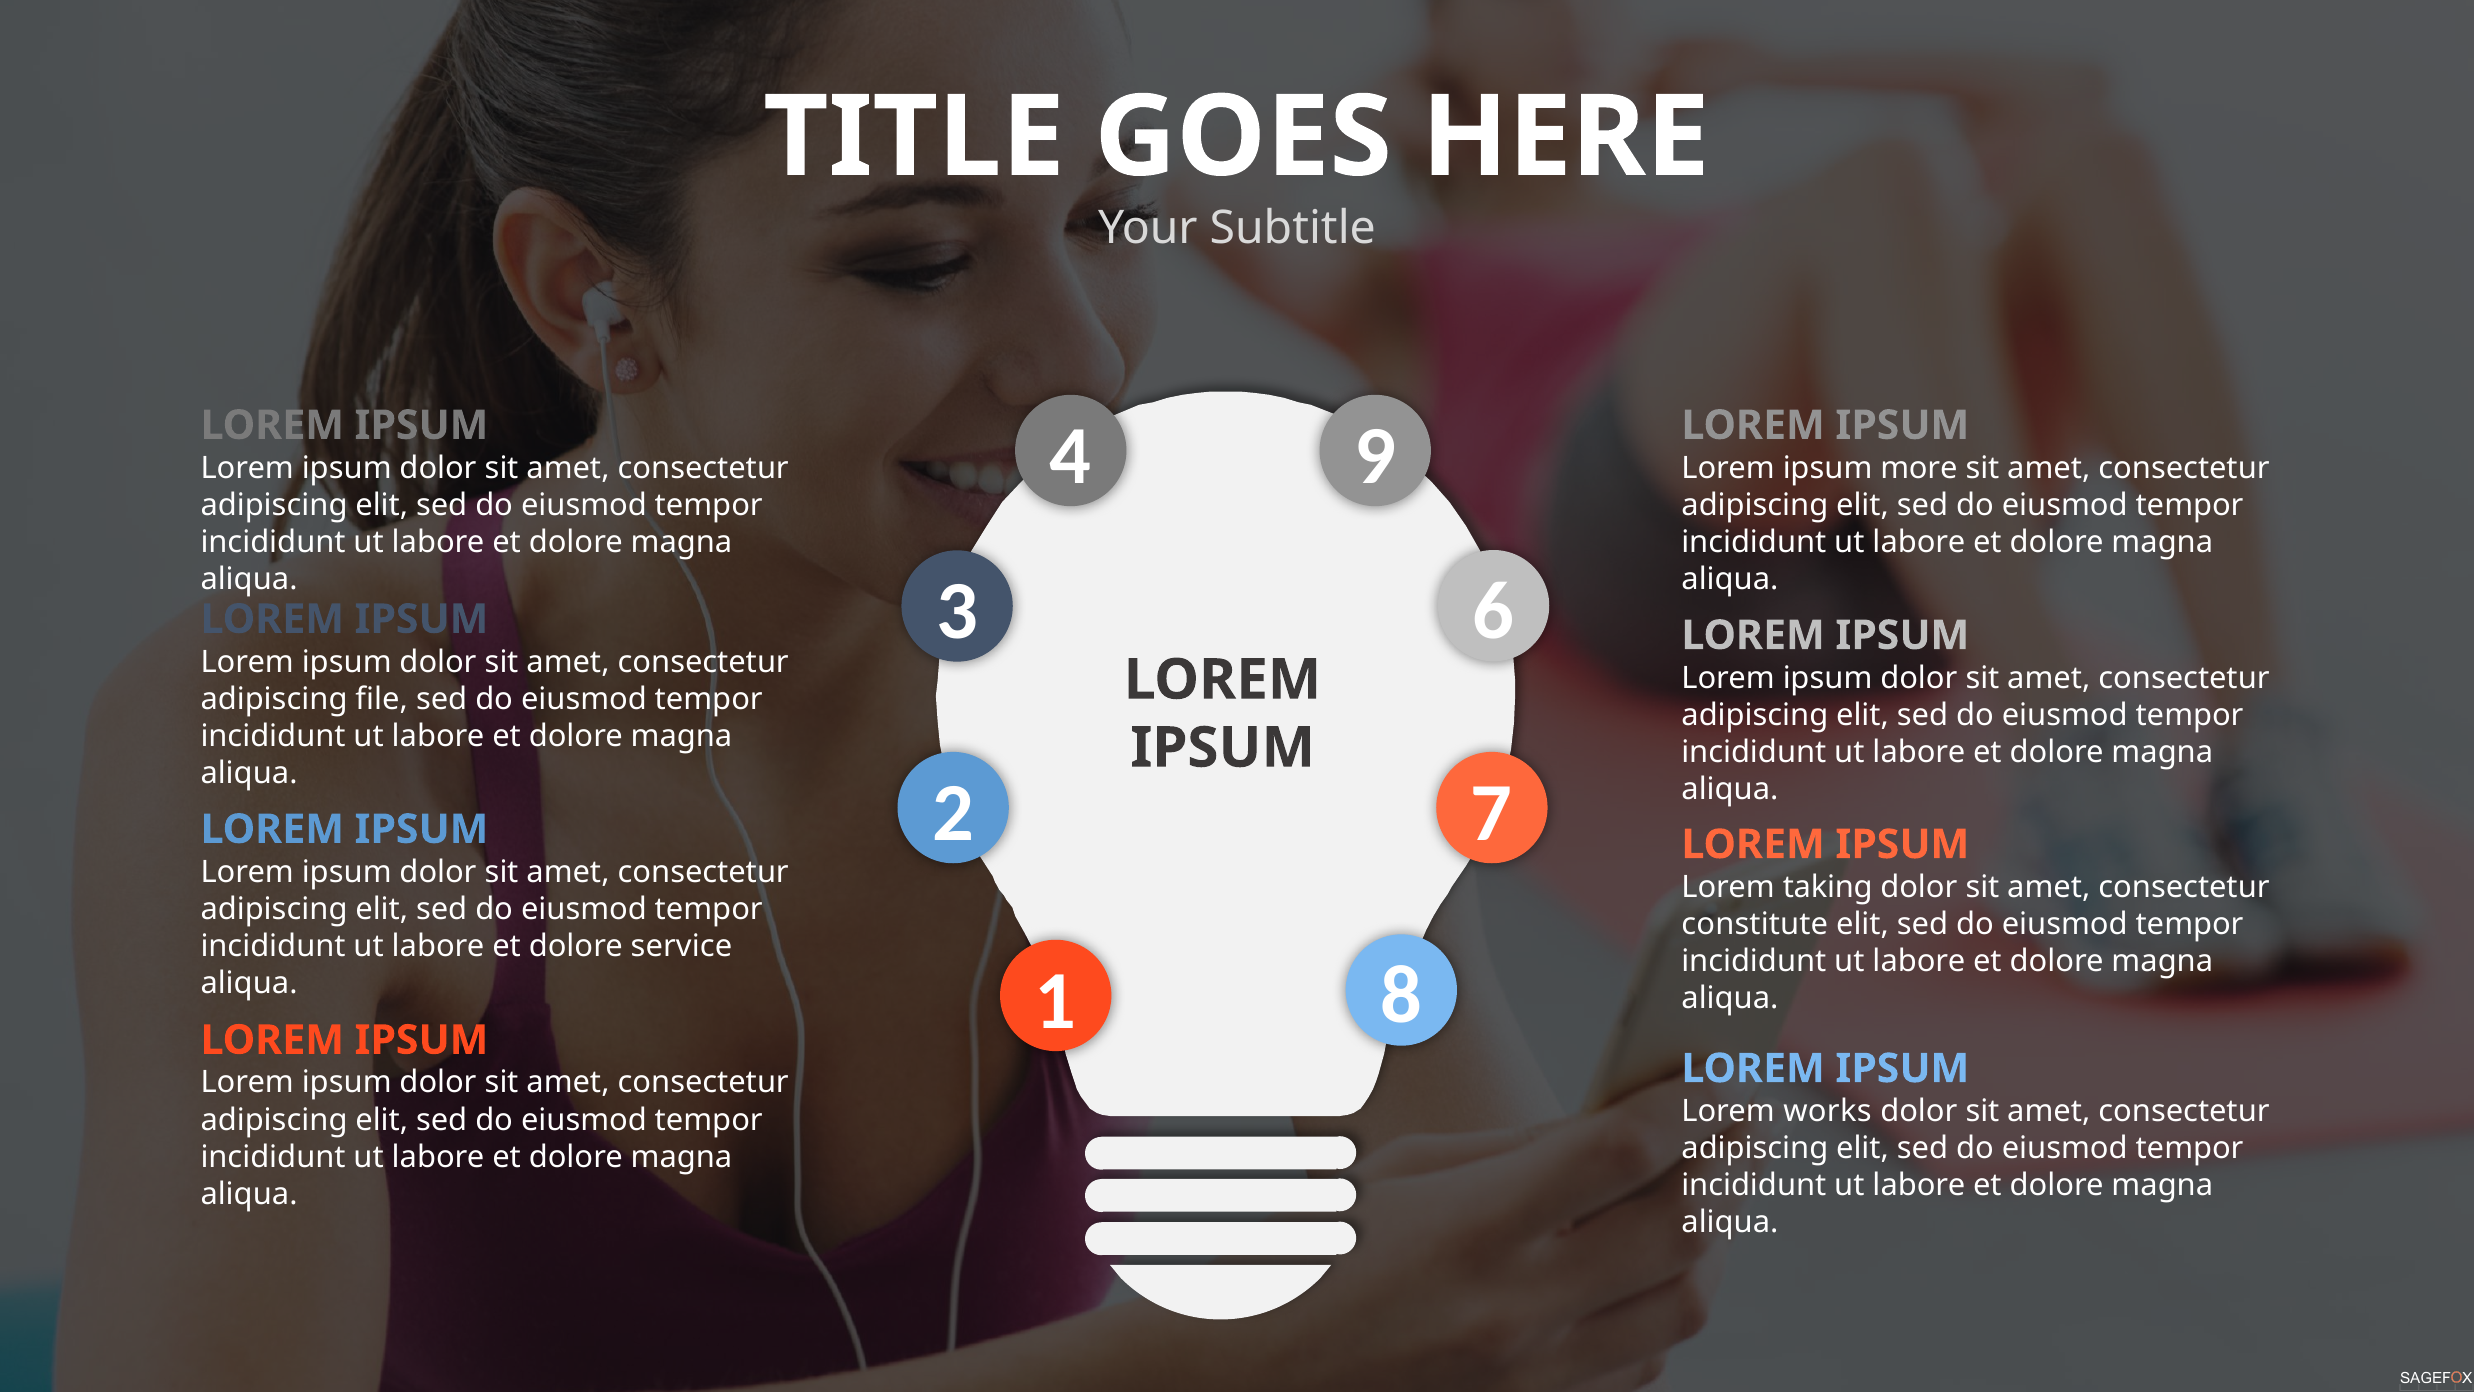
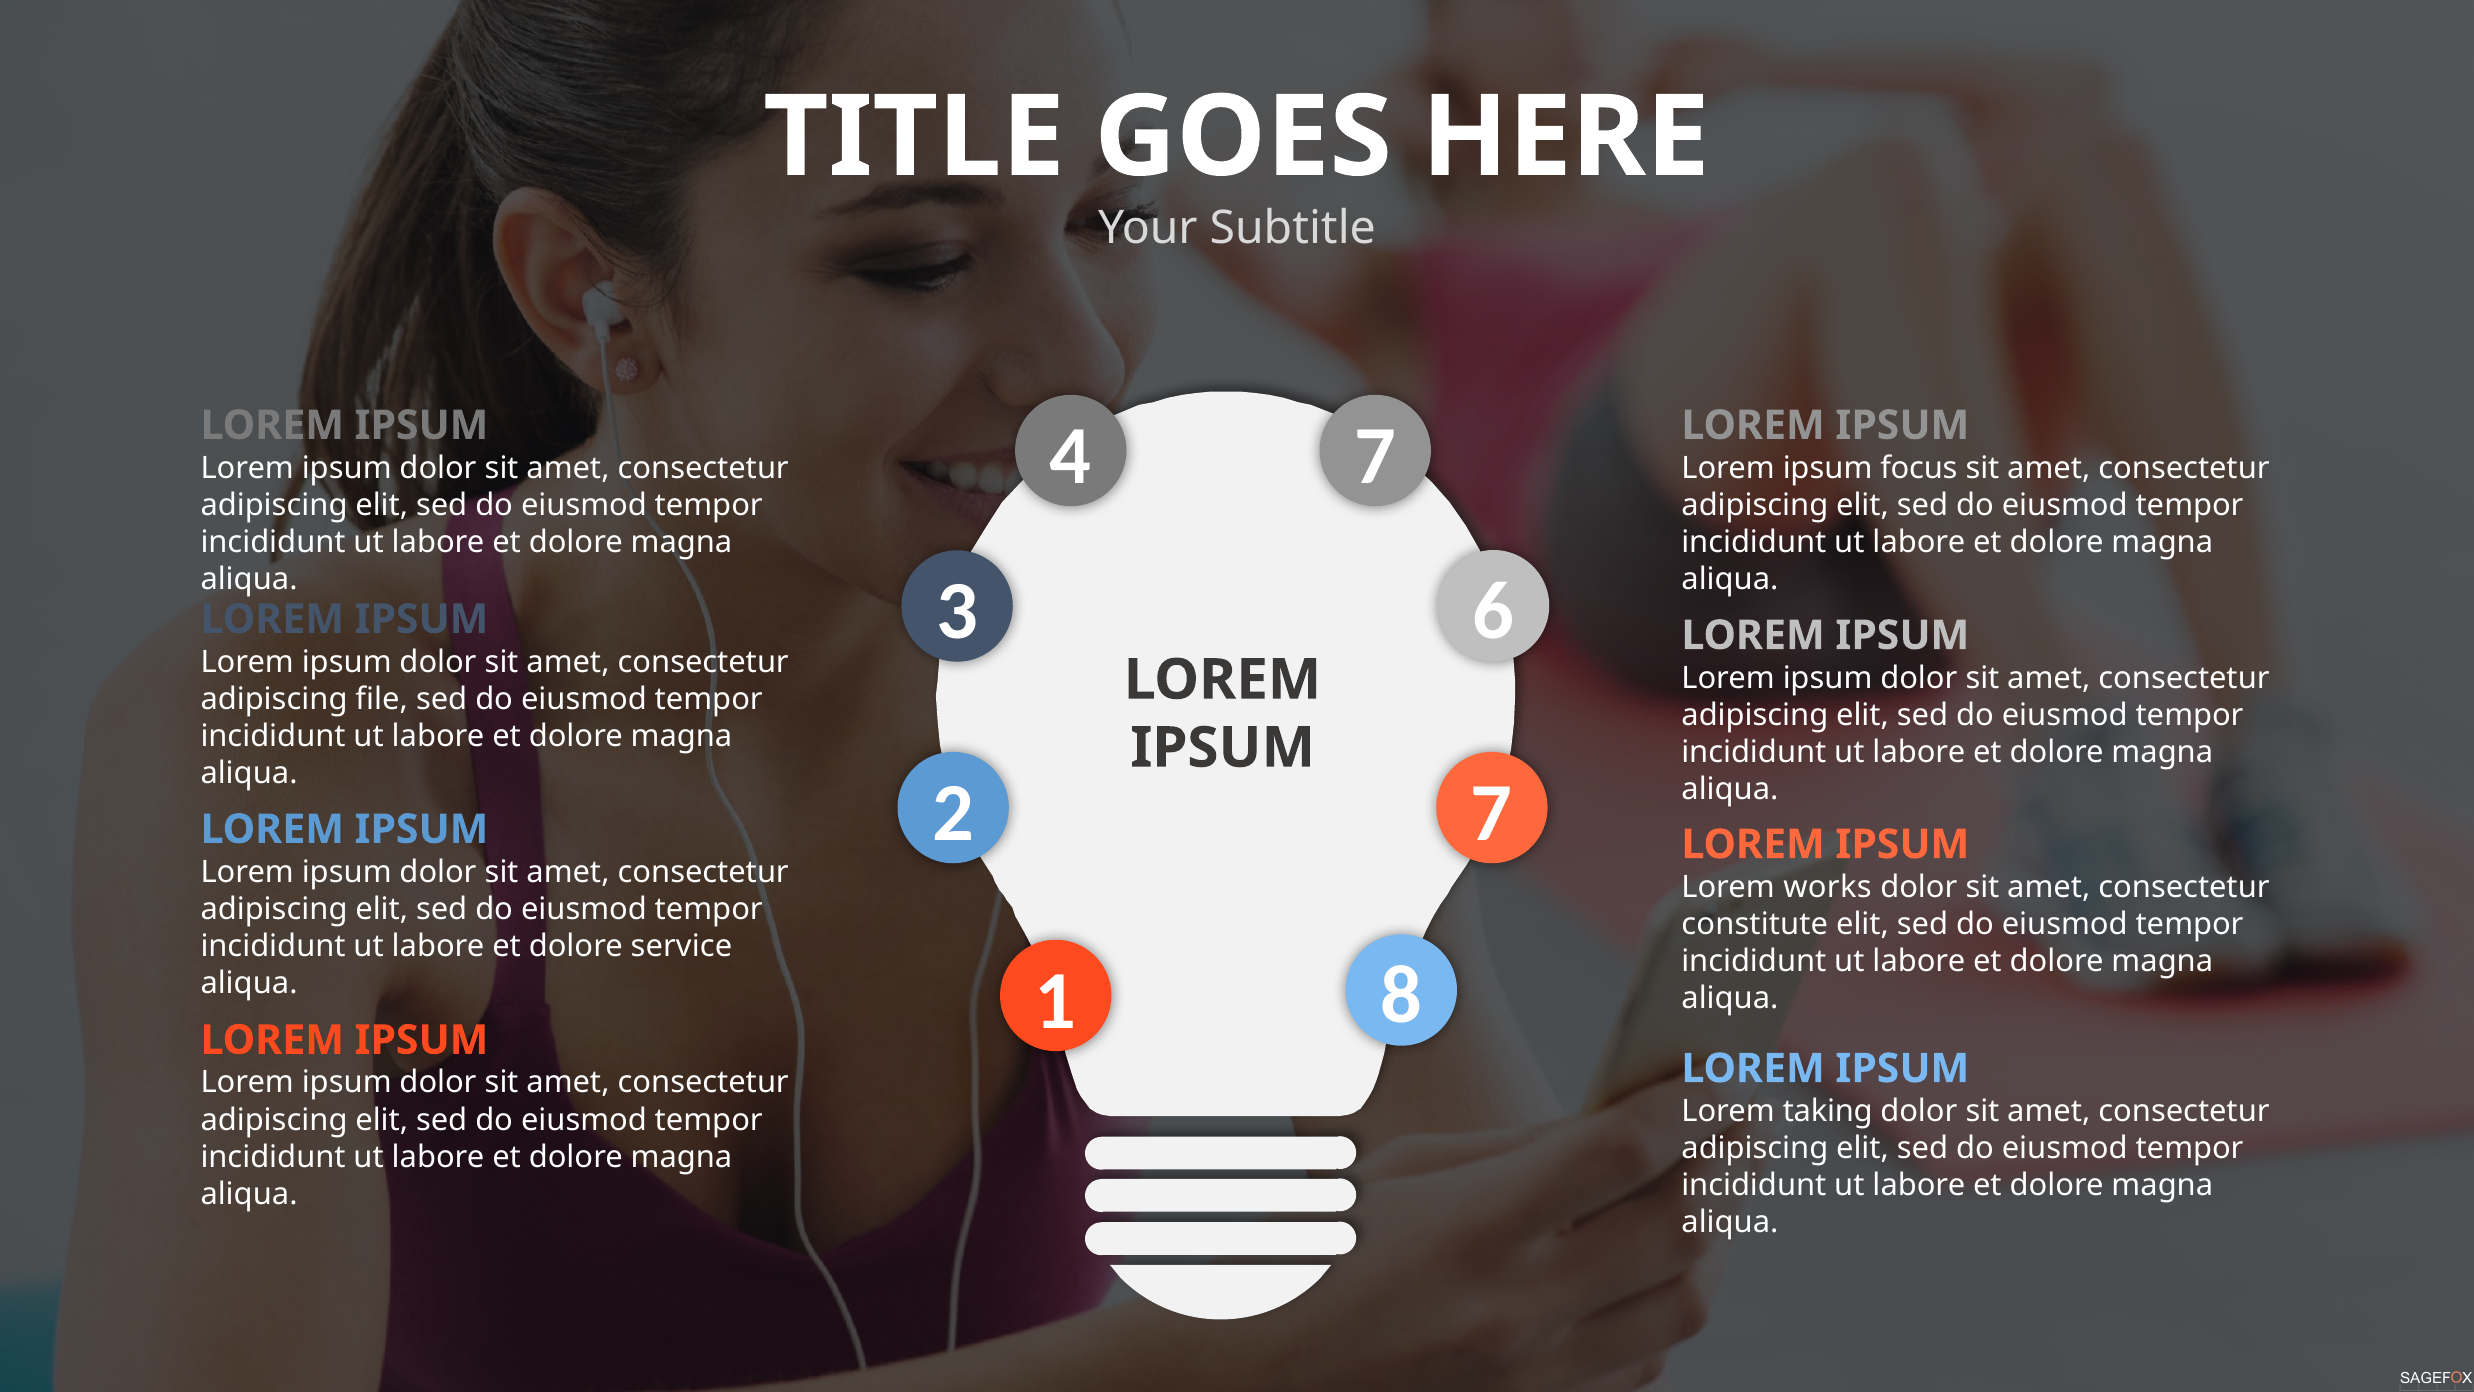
4 9: 9 -> 7
more: more -> focus
taking: taking -> works
works: works -> taking
